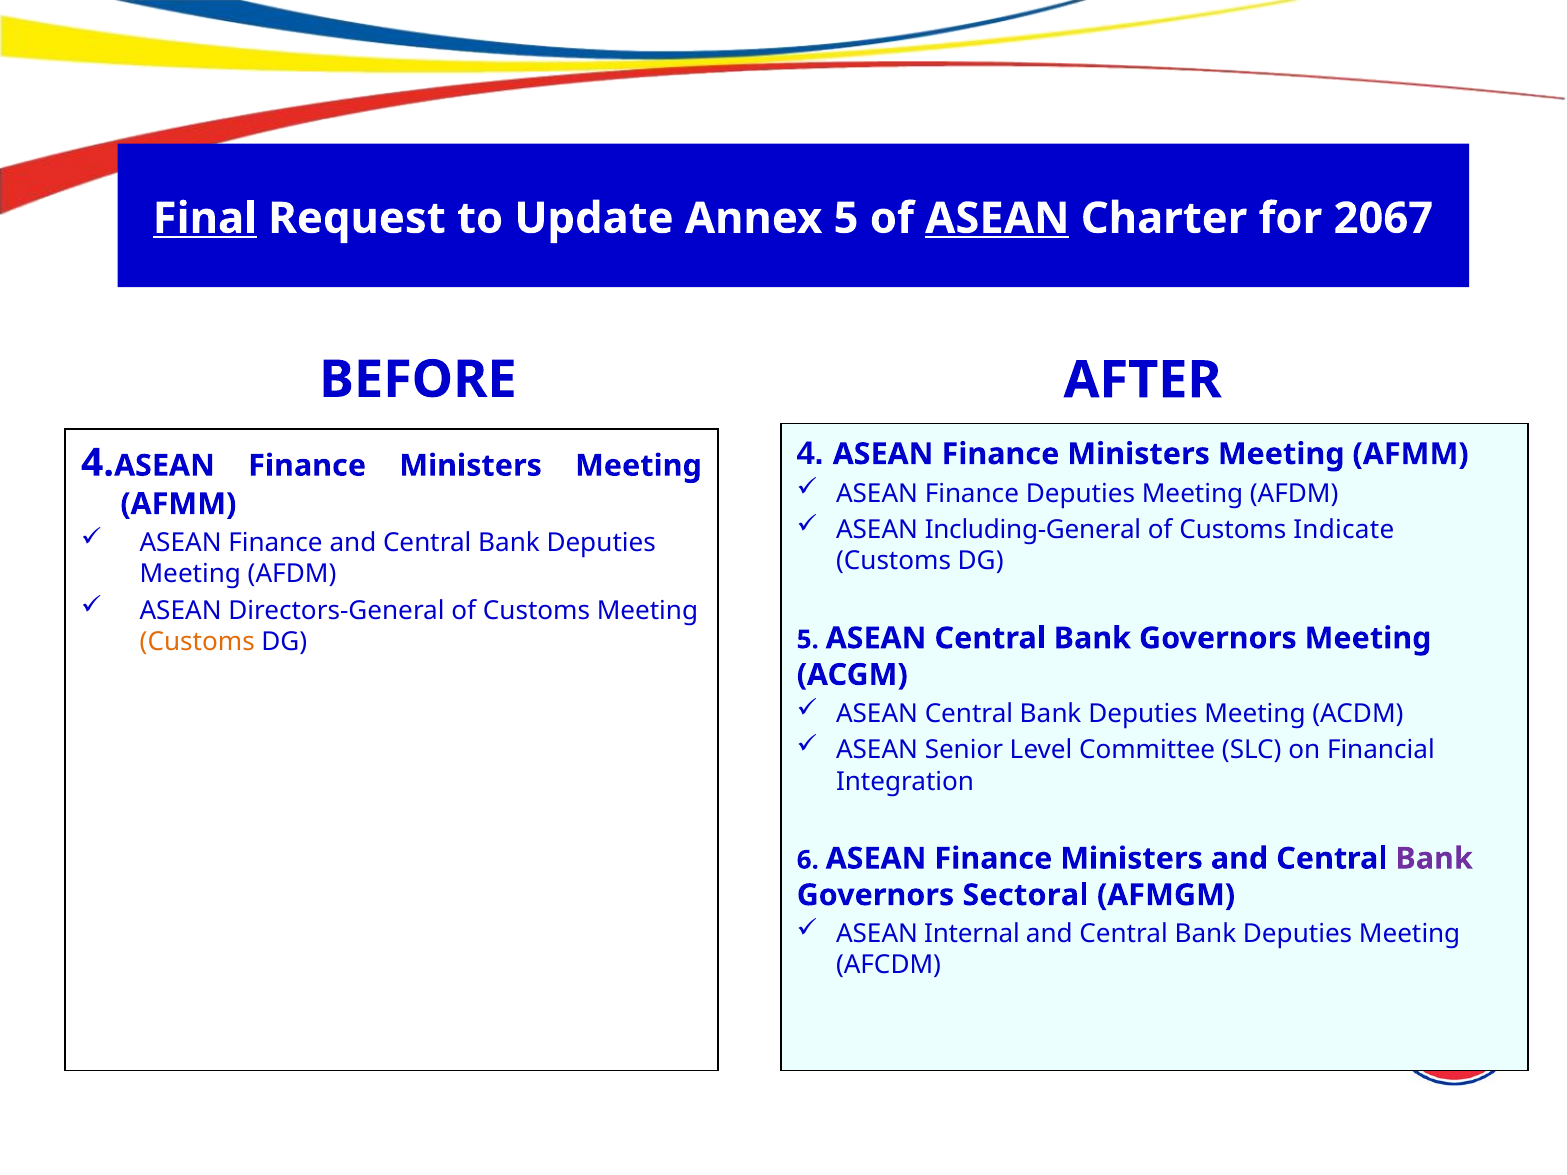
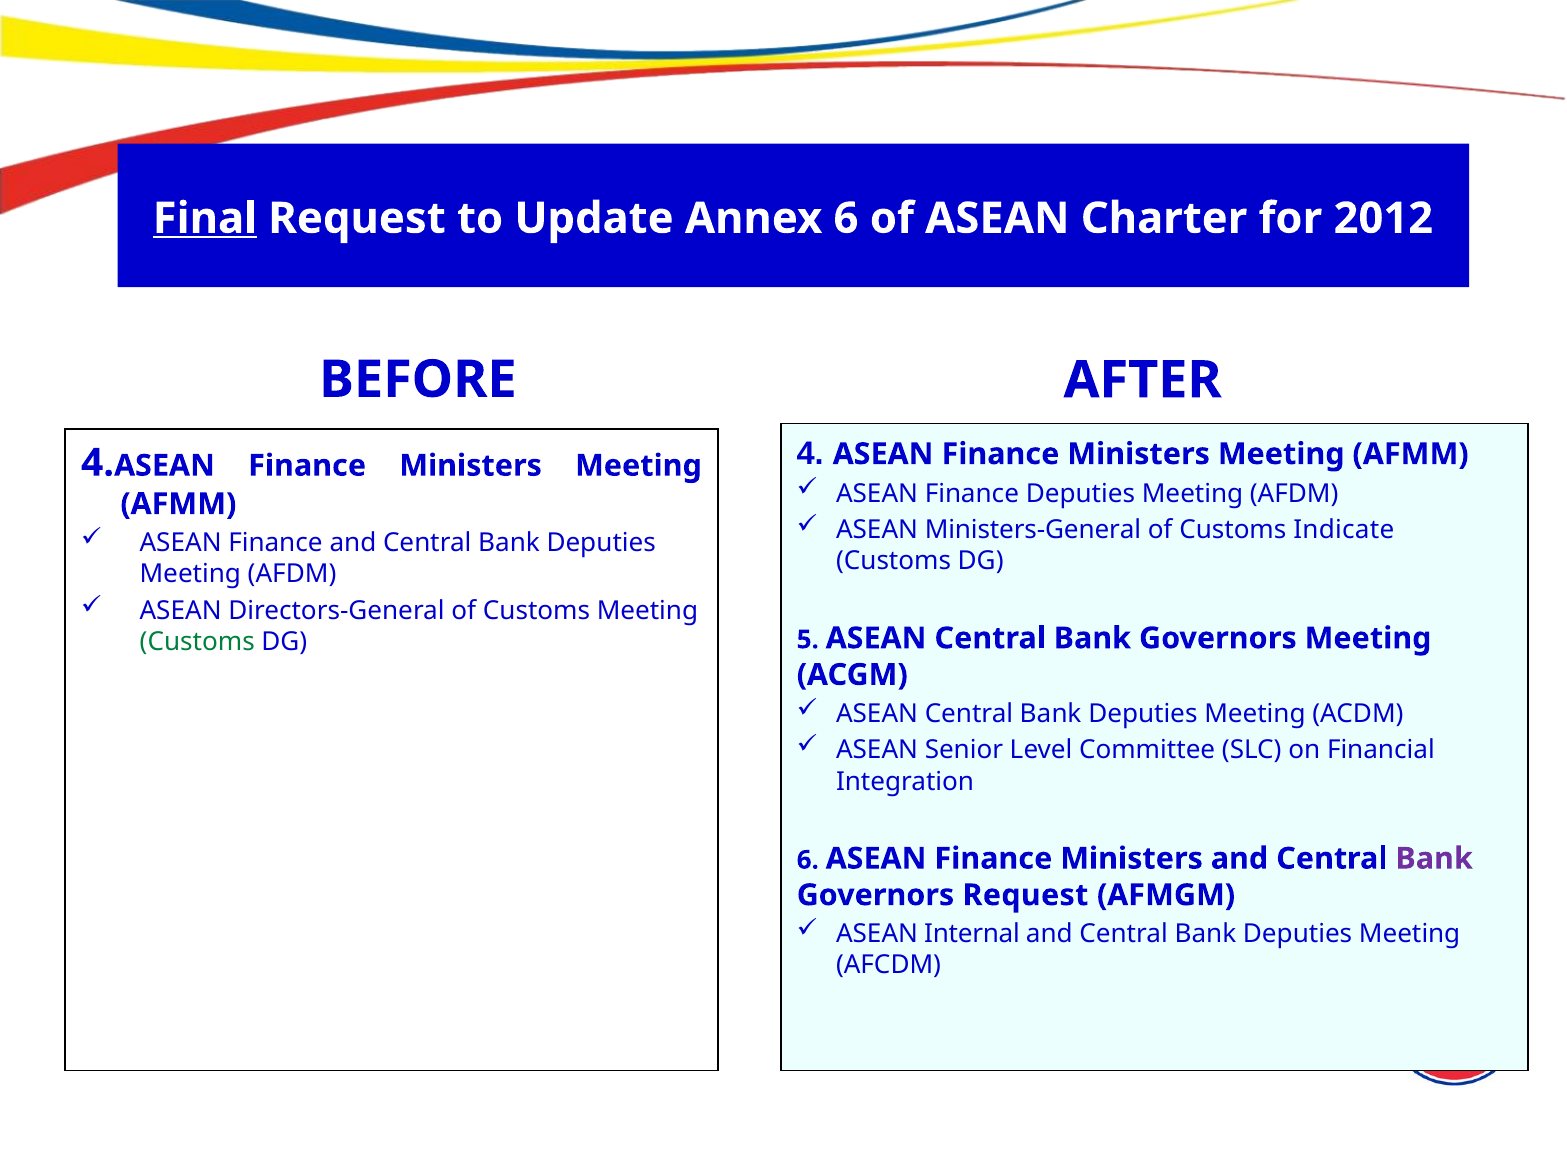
Annex 5: 5 -> 6
ASEAN at (997, 218) underline: present -> none
2067: 2067 -> 2012
Including-General: Including-General -> Ministers-General
Customs at (197, 642) colour: orange -> green
Governors Sectoral: Sectoral -> Request
